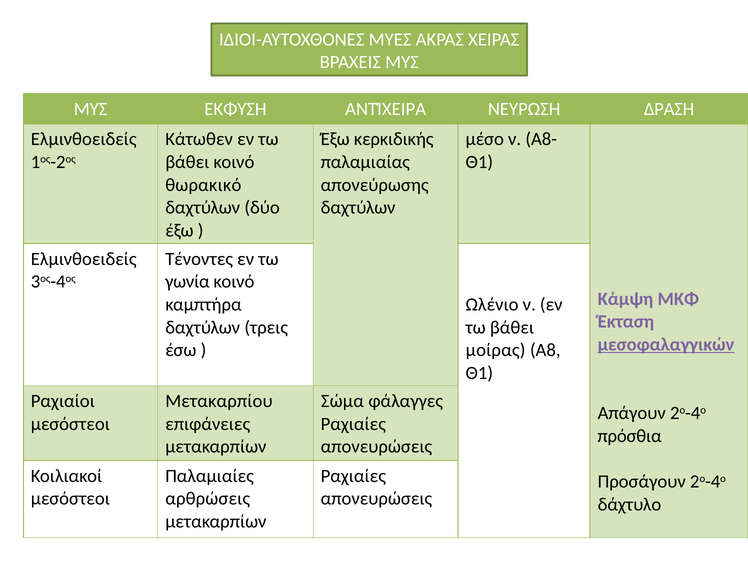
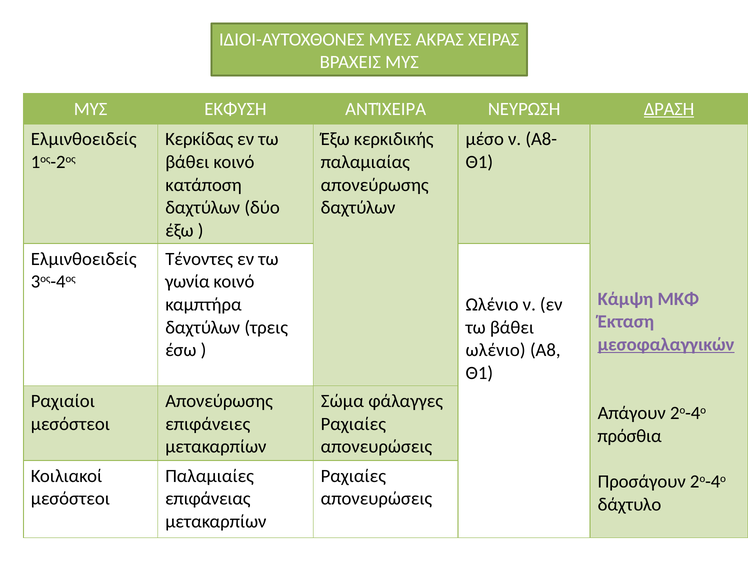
ΔΡΑΣΗ underline: none -> present
Κάτωθεν: Κάτωθεν -> Κερκίδας
θωρακικό: θωρακικό -> κατάποση
μοίρας at (496, 350): μοίρας -> ωλένιο
Μετακαρπίου at (219, 401): Μετακαρπίου -> Απονεύρωσης
αρθρώσεις: αρθρώσεις -> επιφάνειας
